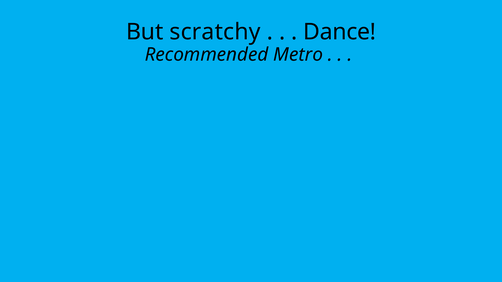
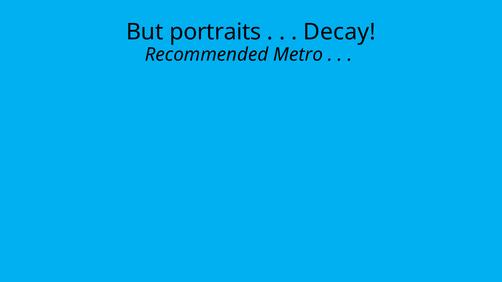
scratchy: scratchy -> portraits
Dance: Dance -> Decay
